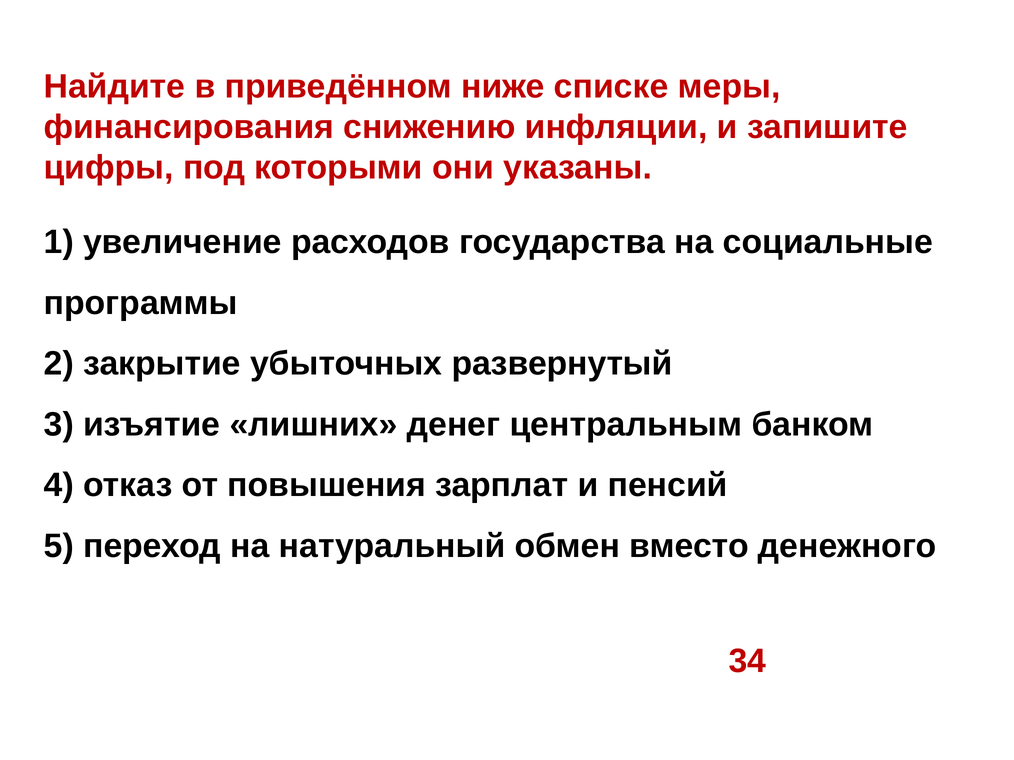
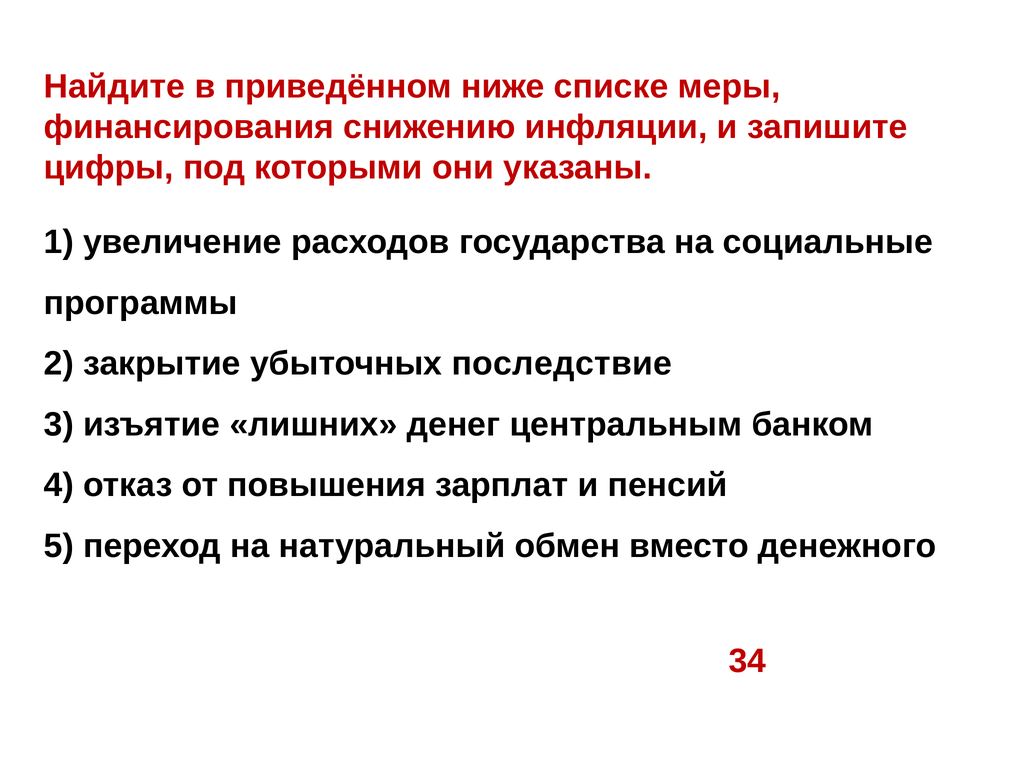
развернутый: развернутый -> последствие
